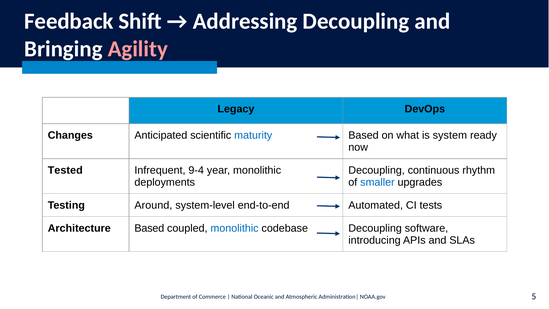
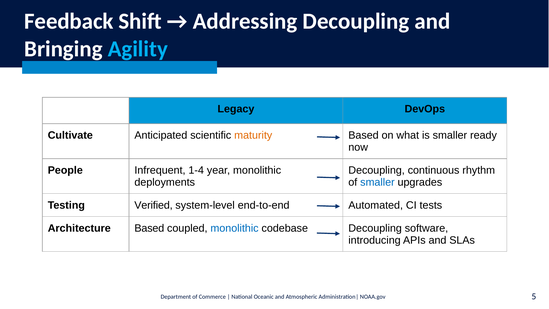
Agility colour: pink -> light blue
Changes: Changes -> Cultivate
maturity colour: blue -> orange
is system: system -> smaller
Tested: Tested -> People
9-4: 9-4 -> 1-4
Around: Around -> Verified
